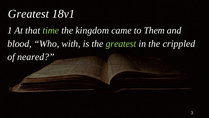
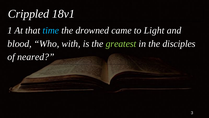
Greatest at (28, 14): Greatest -> Crippled
time colour: light green -> light blue
kingdom: kingdom -> drowned
Them: Them -> Light
crippled: crippled -> disciples
